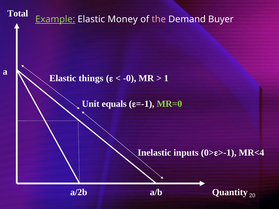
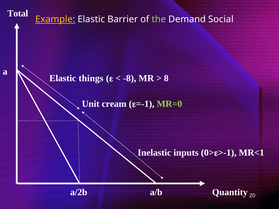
Example colour: light green -> yellow
Money: Money -> Barrier
the colour: pink -> light green
Buyer: Buyer -> Social
-0: -0 -> -8
1: 1 -> 8
equals: equals -> cream
MR<4: MR<4 -> MR<1
